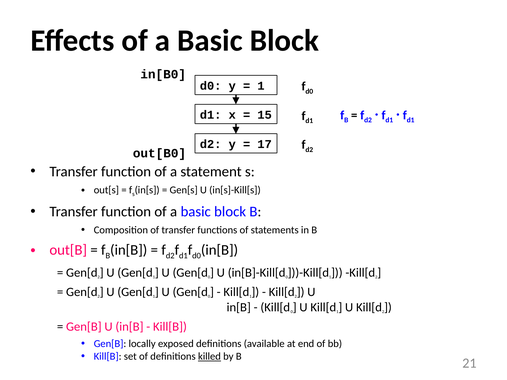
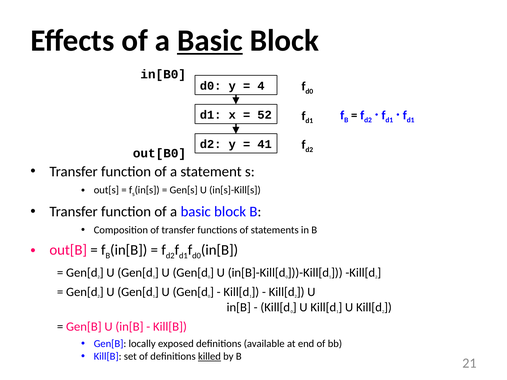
Basic at (210, 41) underline: none -> present
1 at (261, 86): 1 -> 4
15: 15 -> 52
17: 17 -> 41
